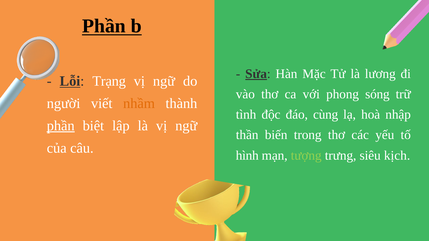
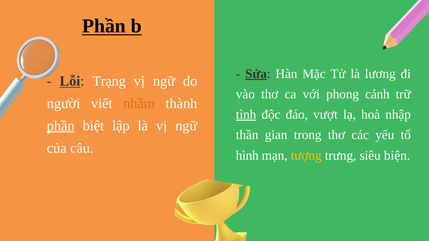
sóng: sóng -> cảnh
tình underline: none -> present
cùng: cùng -> vượt
biến: biến -> gian
tượng colour: light green -> yellow
kịch: kịch -> biện
